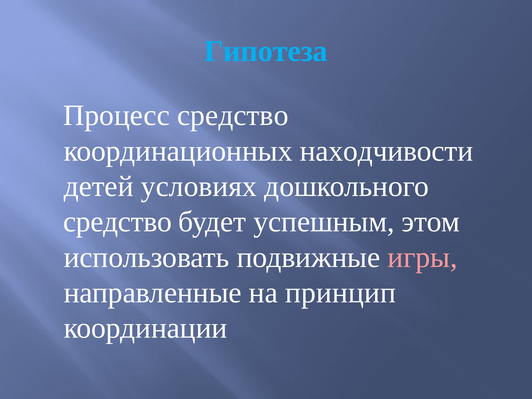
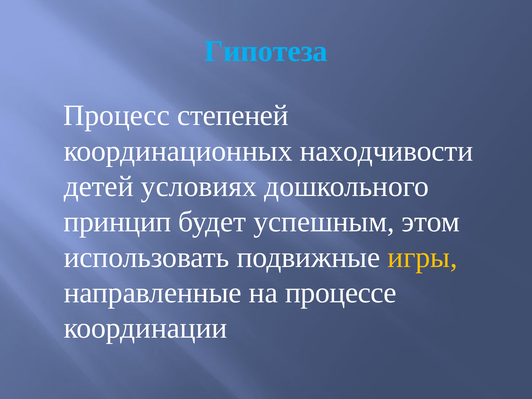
Процесс средство: средство -> степеней
средство at (117, 222): средство -> принцип
игры colour: pink -> yellow
принцип: принцип -> процессе
